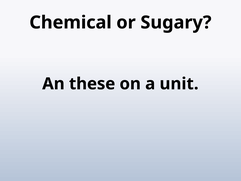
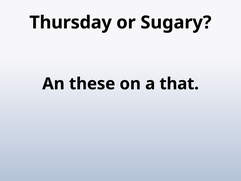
Chemical: Chemical -> Thursday
unit: unit -> that
